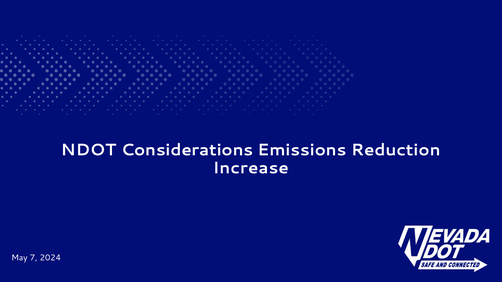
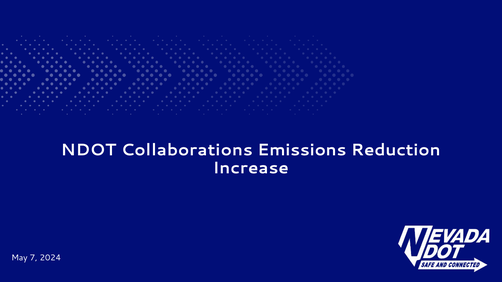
Considerations: Considerations -> Collaborations
